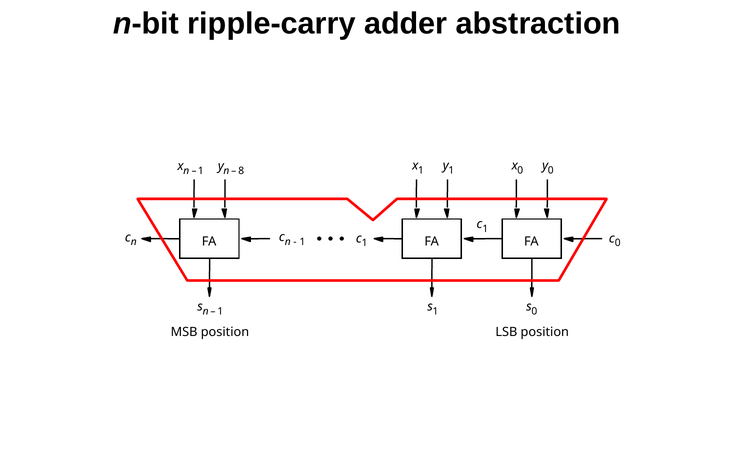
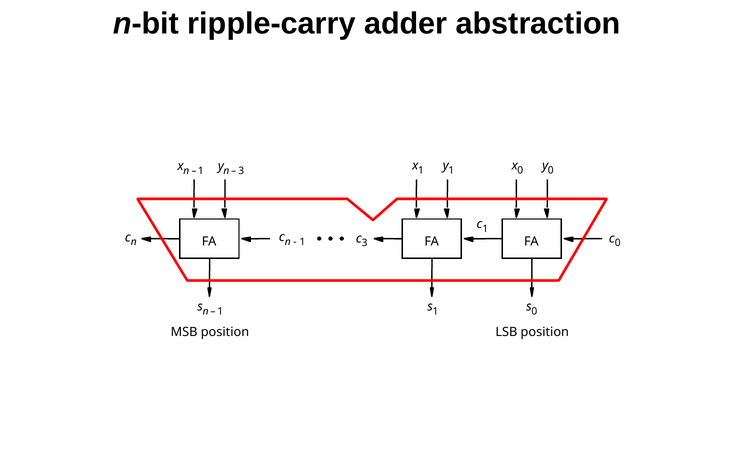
n 8: 8 -> 3
1 at (365, 243): 1 -> 3
